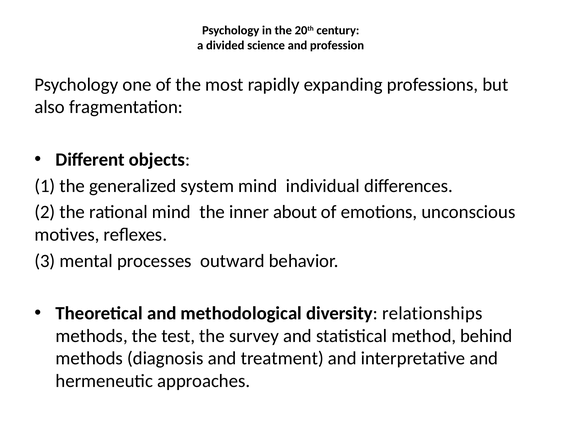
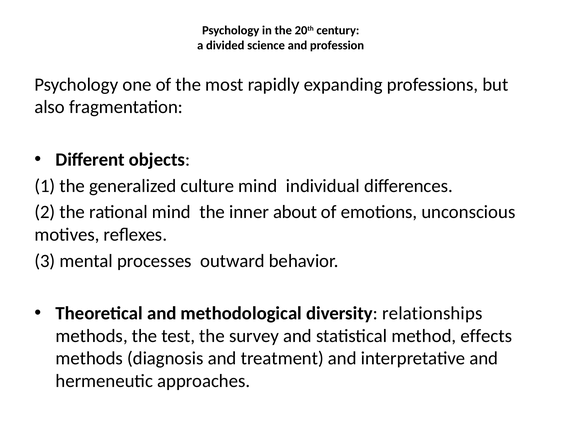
system: system -> culture
behind: behind -> effects
